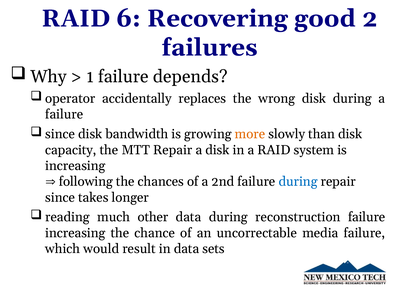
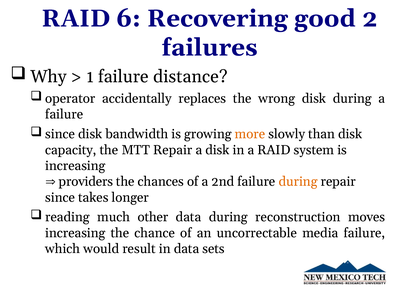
depends: depends -> distance
following: following -> providers
during at (298, 182) colour: blue -> orange
reconstruction failure: failure -> moves
